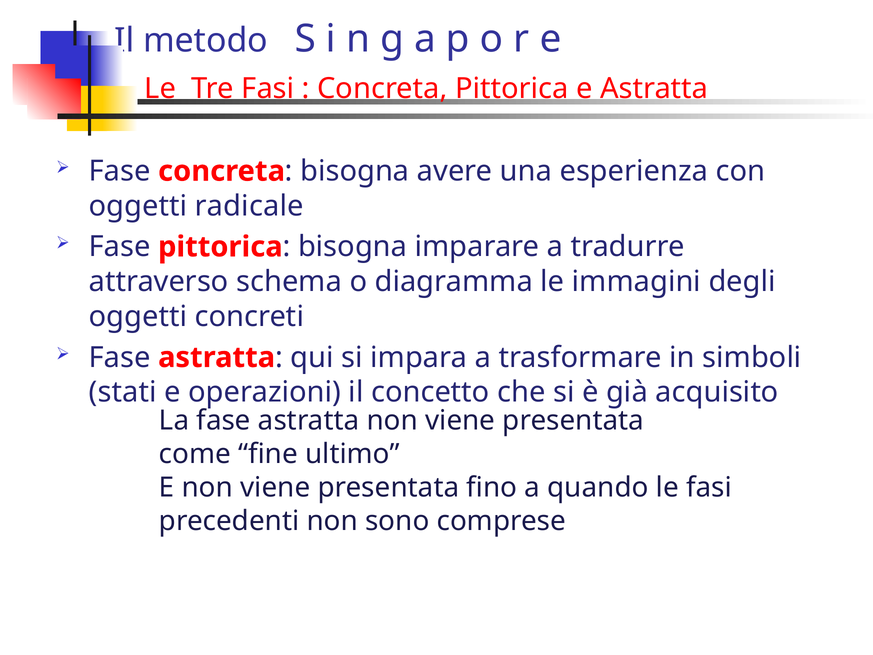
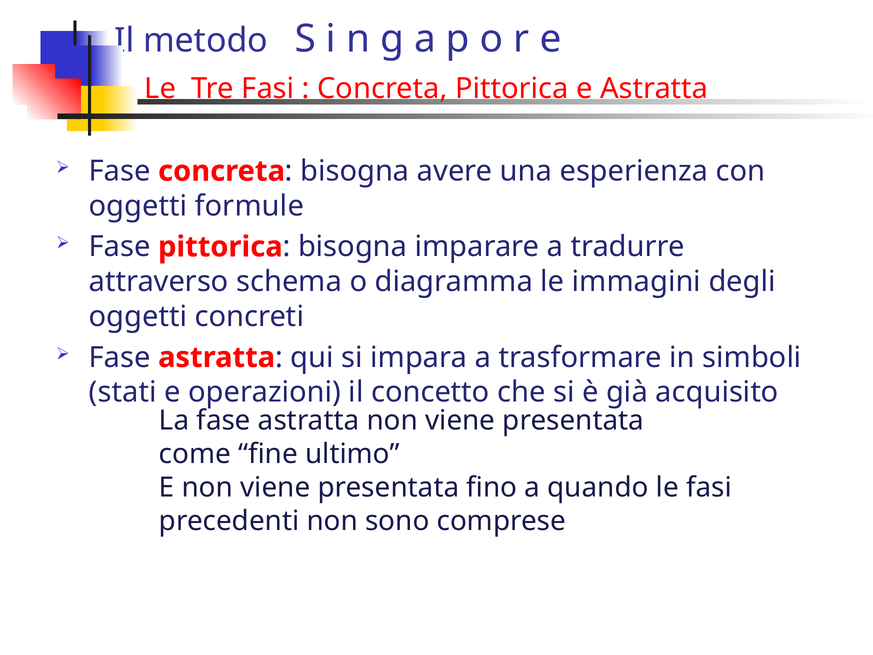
radicale: radicale -> formule
